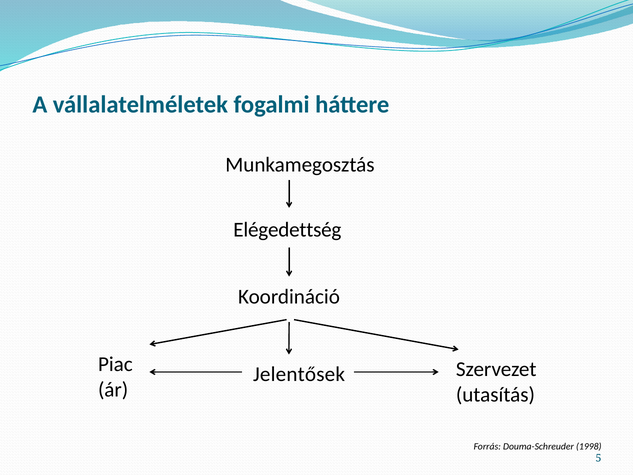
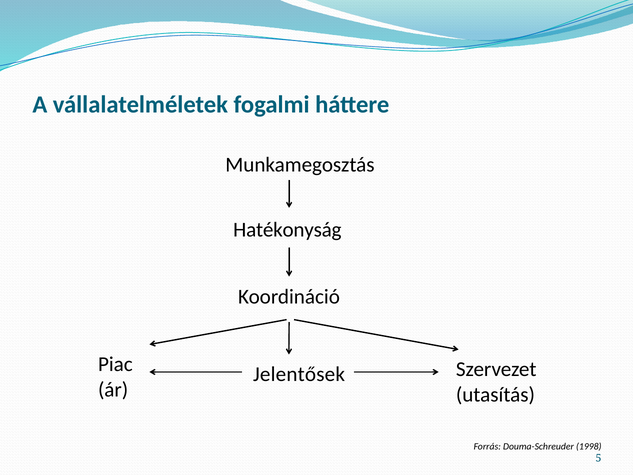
Elégedettség: Elégedettség -> Hatékonyság
